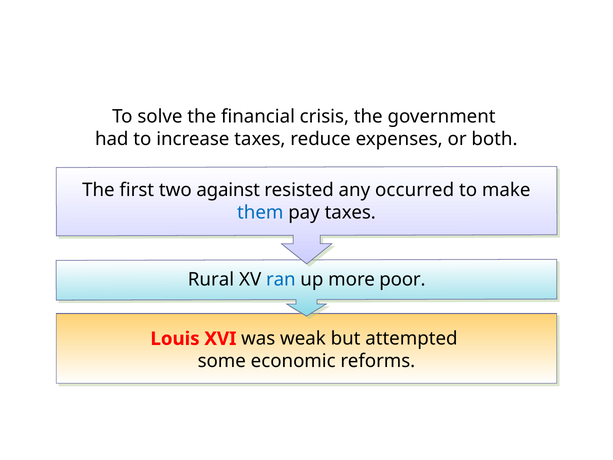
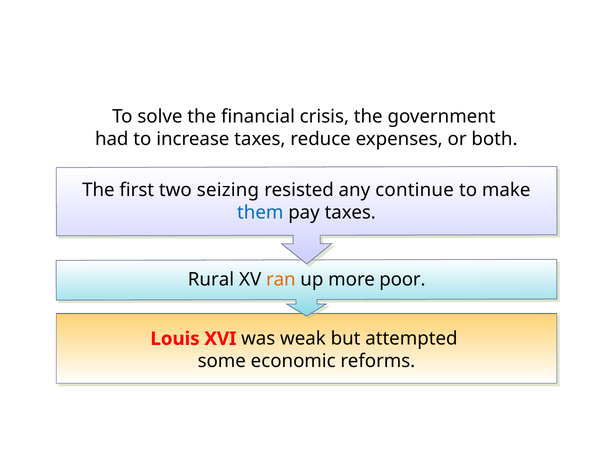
against: against -> seizing
occurred: occurred -> continue
ran colour: blue -> orange
